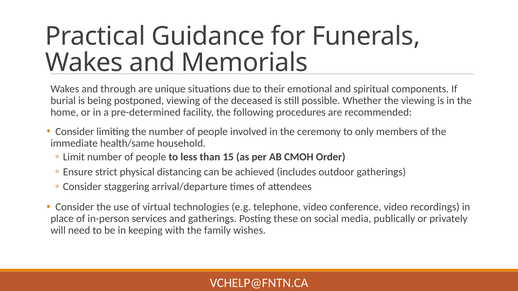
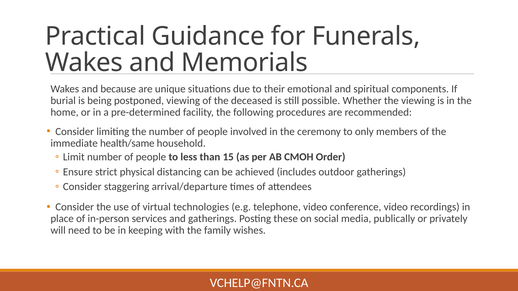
through: through -> because
